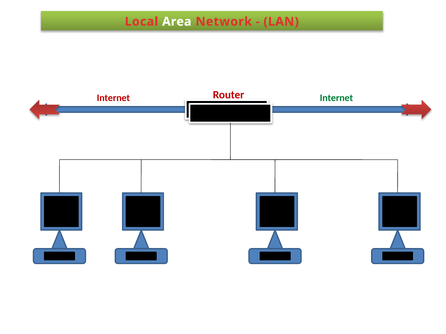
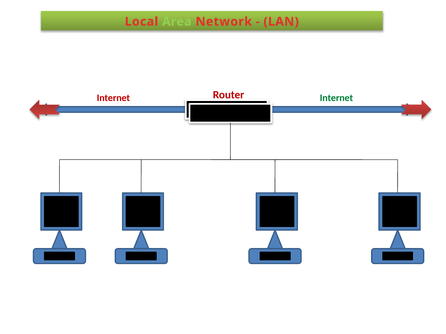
Area colour: white -> light green
